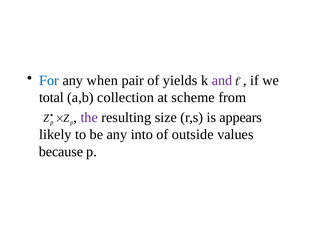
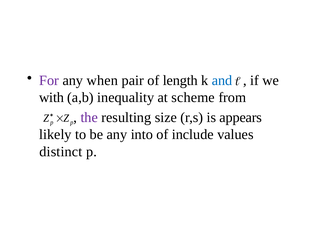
For colour: blue -> purple
yields: yields -> length
and colour: purple -> blue
total: total -> with
collection: collection -> inequality
outside: outside -> include
because: because -> distinct
